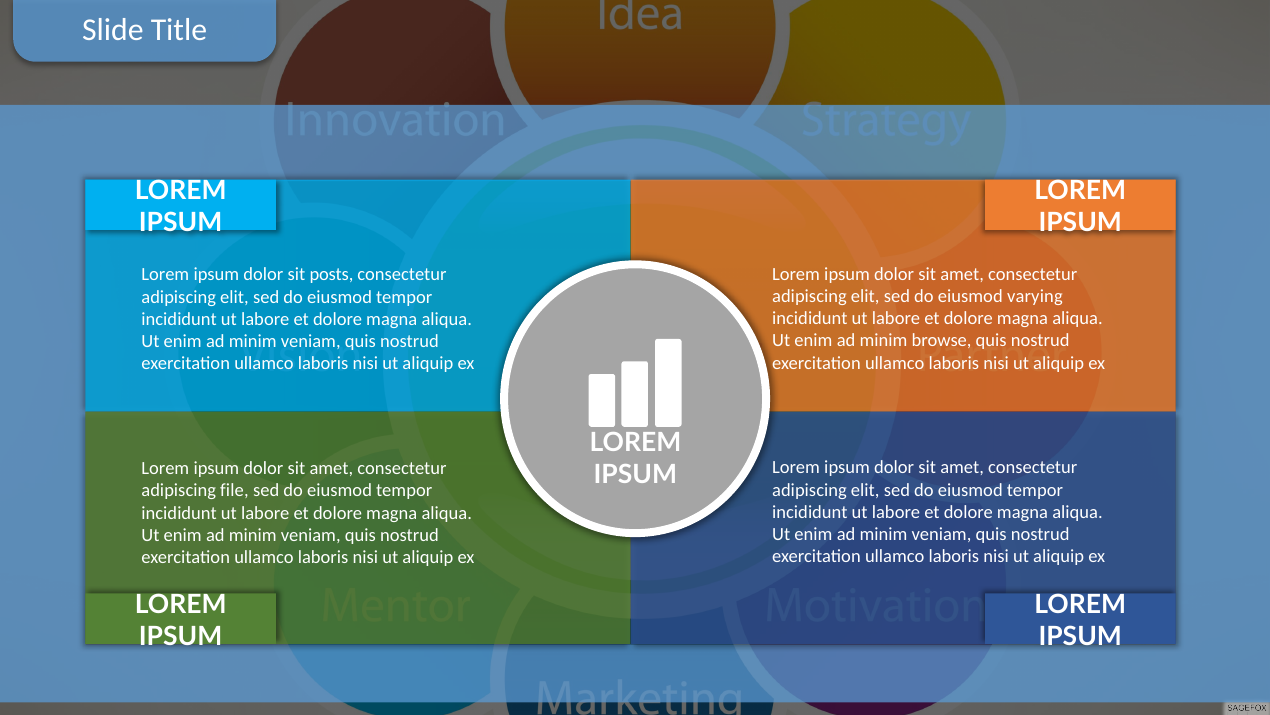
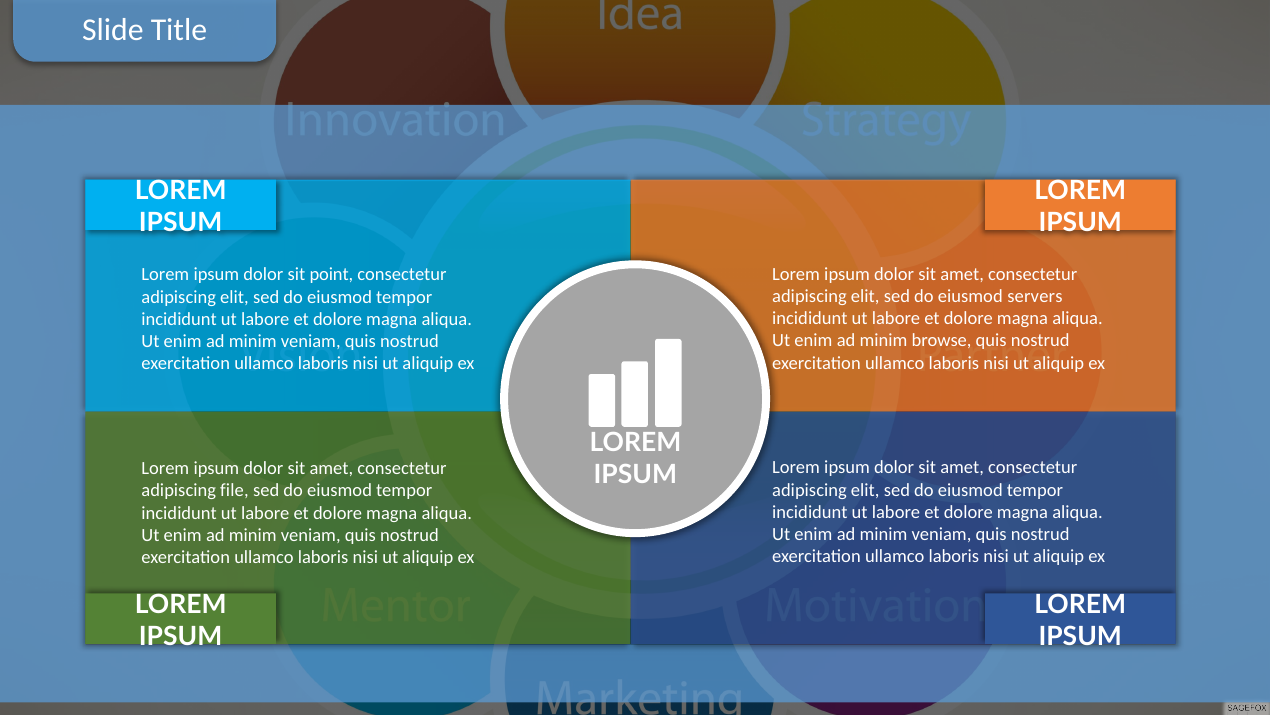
posts: posts -> point
varying: varying -> servers
